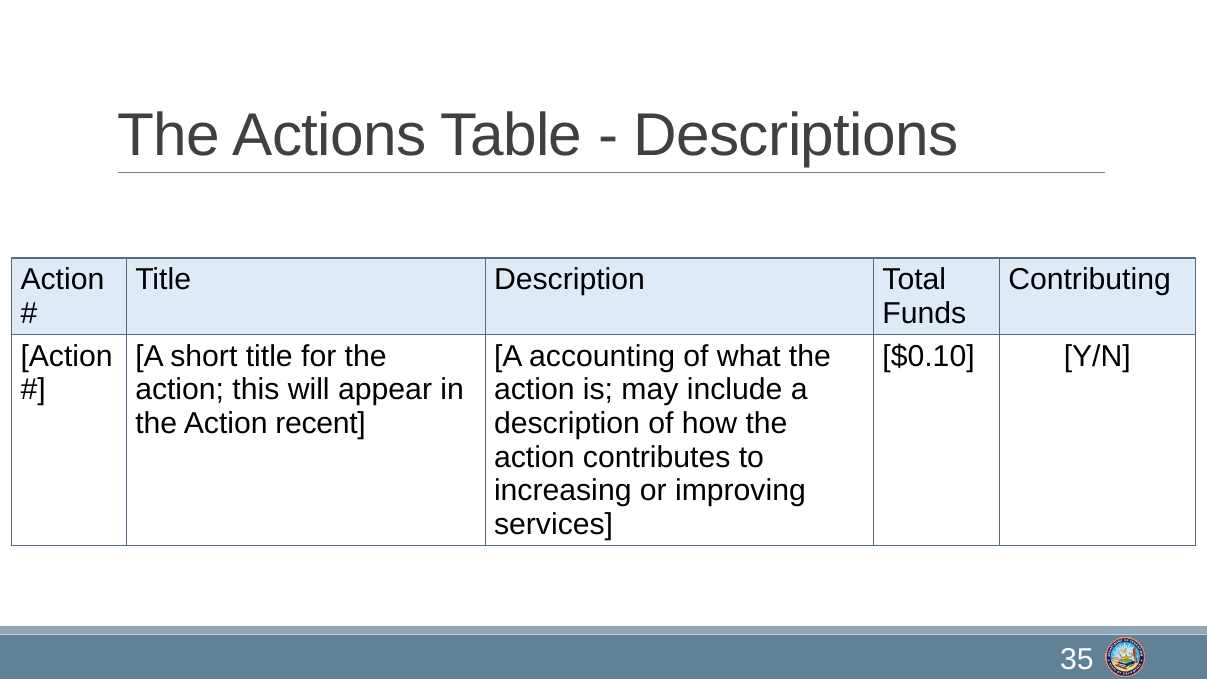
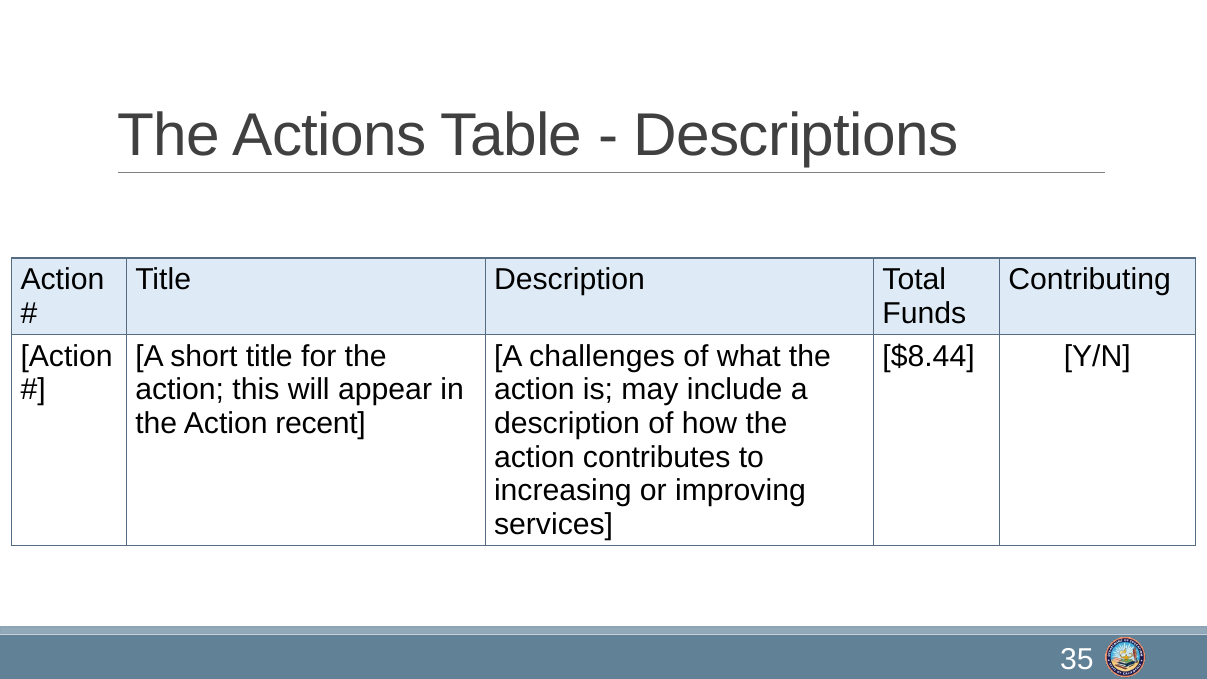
accounting: accounting -> challenges
$0.10: $0.10 -> $8.44
